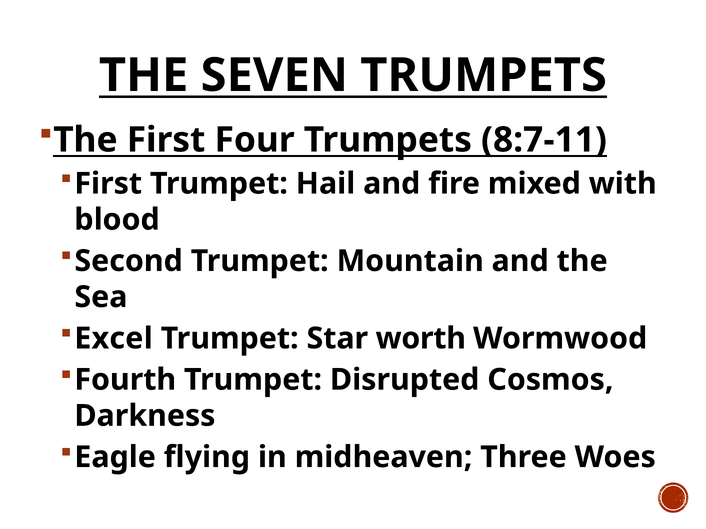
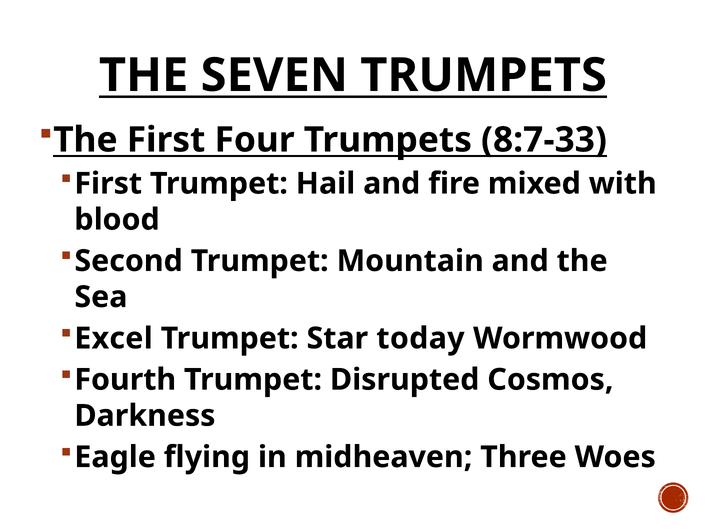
8:7-11: 8:7-11 -> 8:7-33
worth: worth -> today
